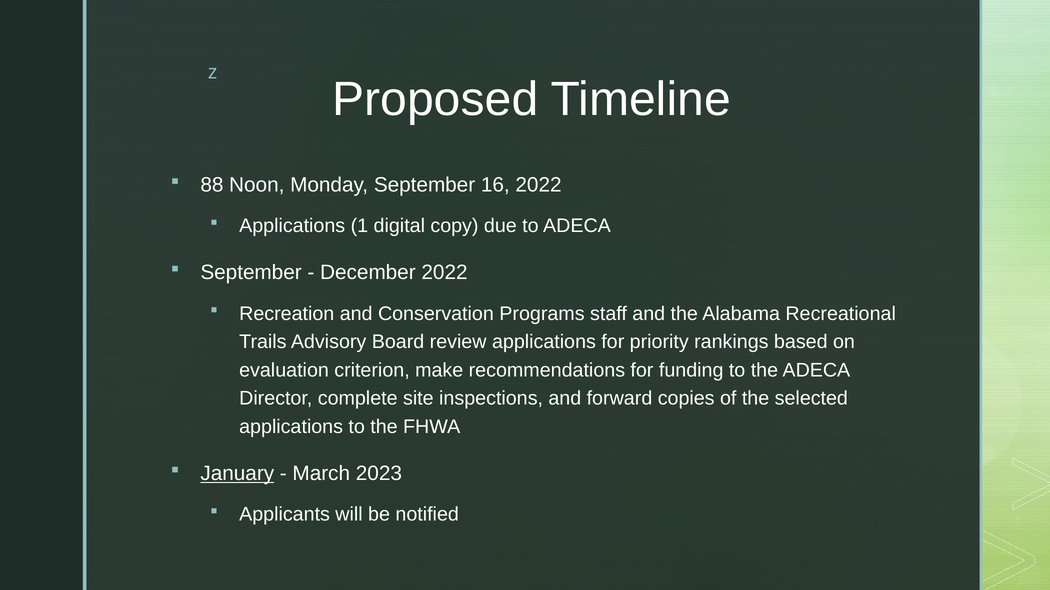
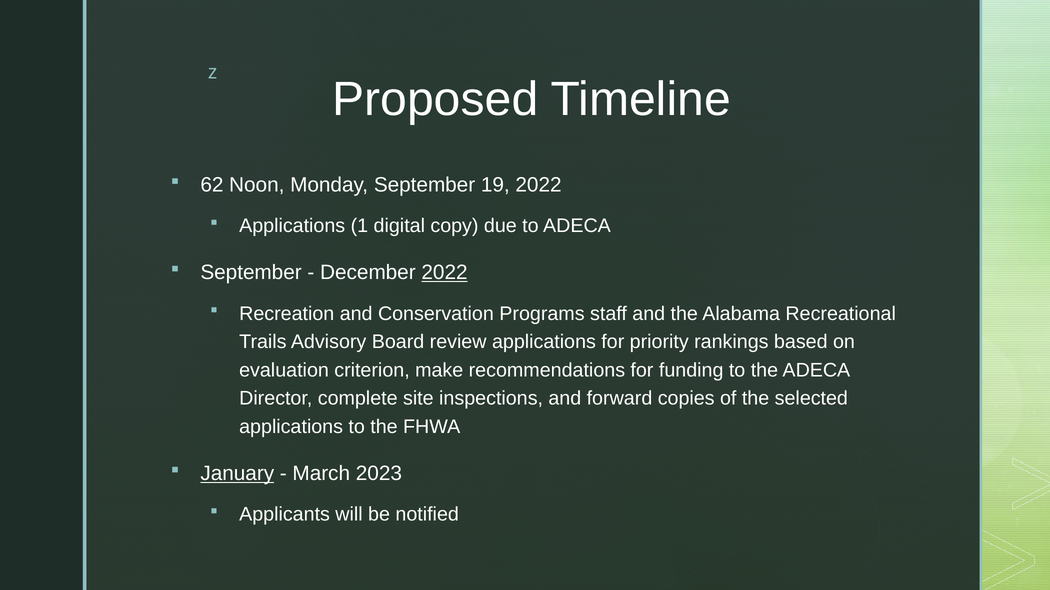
88: 88 -> 62
16: 16 -> 19
2022 at (445, 273) underline: none -> present
